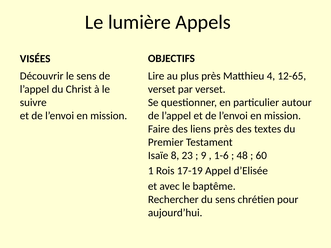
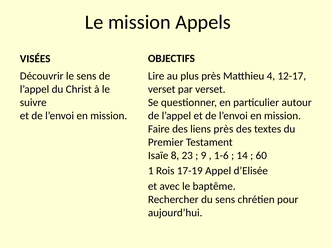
Le lumière: lumière -> mission
12-65: 12-65 -> 12-17
48: 48 -> 14
